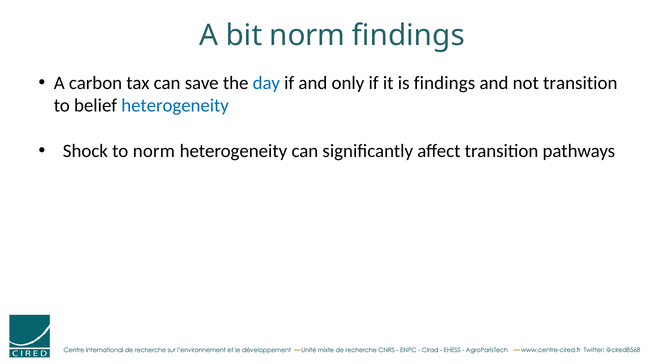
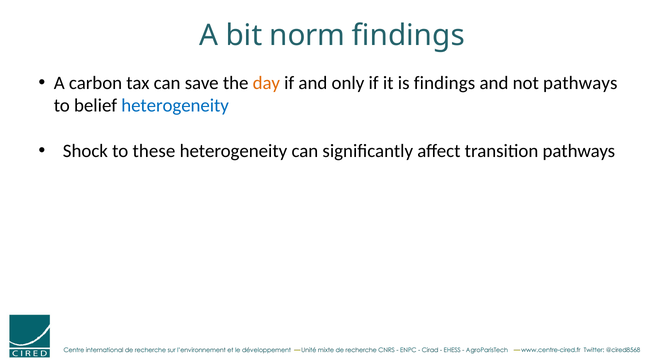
day colour: blue -> orange
not transition: transition -> pathways
to norm: norm -> these
